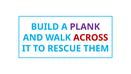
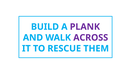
ACROSS colour: red -> purple
